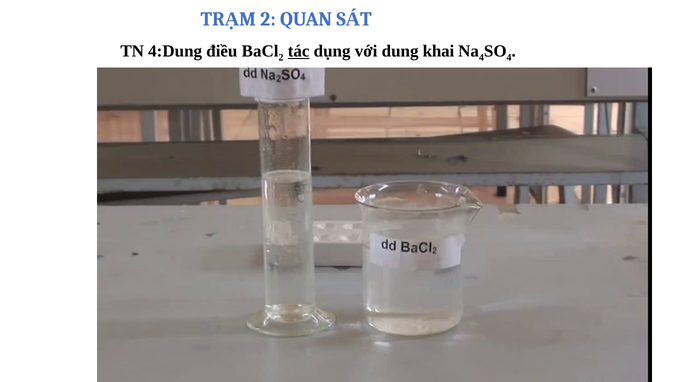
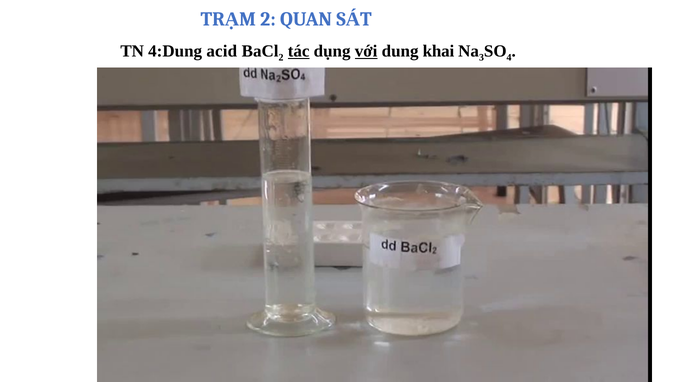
điều: điều -> acid
với underline: none -> present
4 at (482, 58): 4 -> 3
